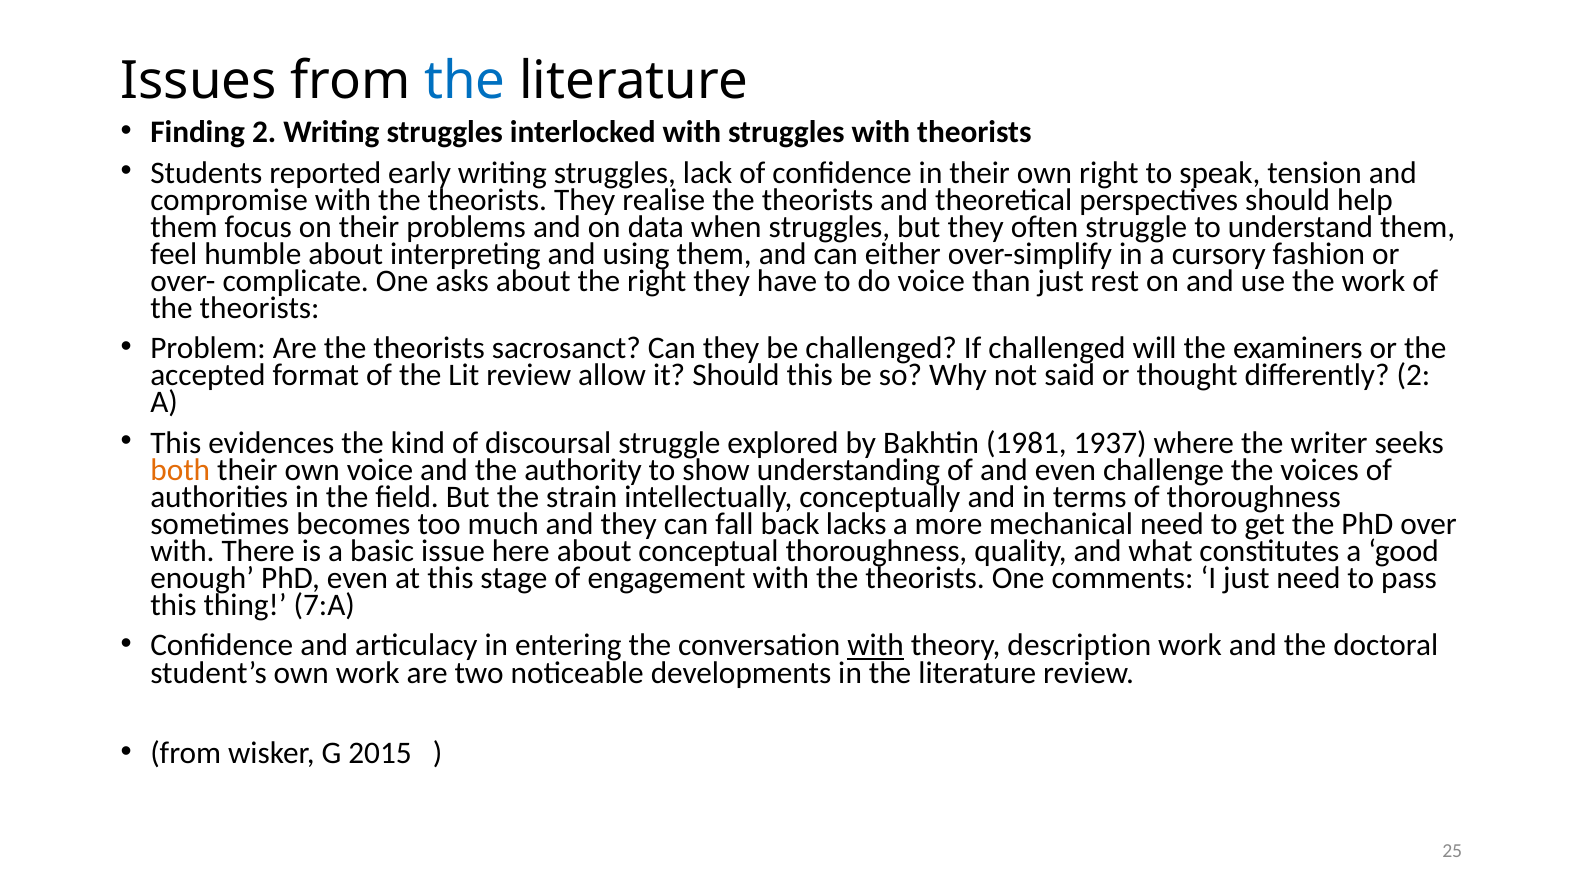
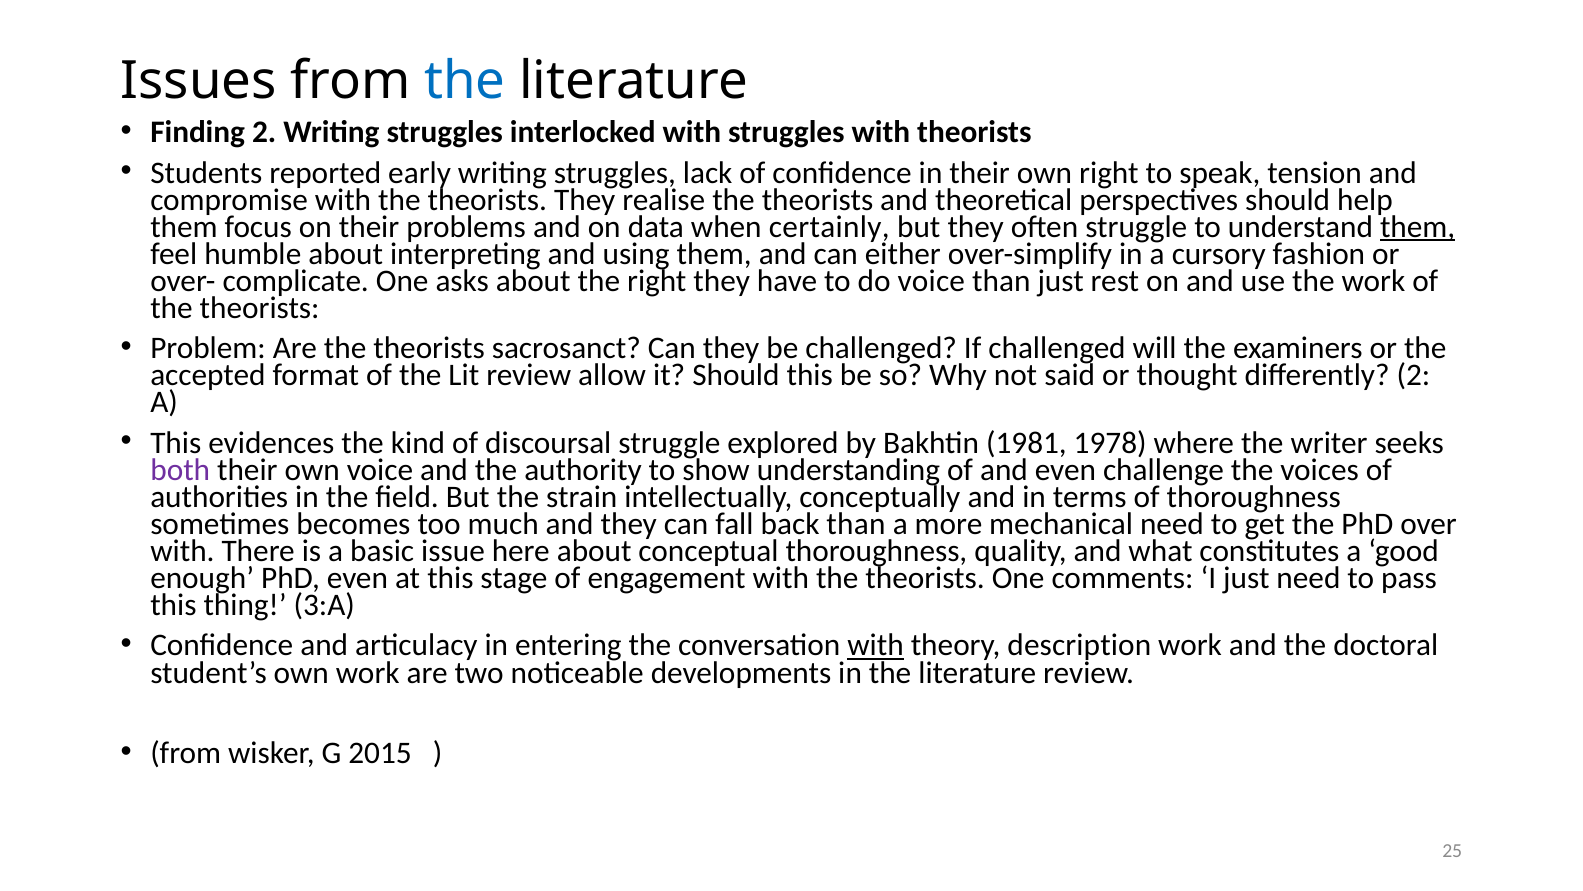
when struggles: struggles -> certainly
them at (1418, 227) underline: none -> present
1937: 1937 -> 1978
both colour: orange -> purple
back lacks: lacks -> than
7:A: 7:A -> 3:A
